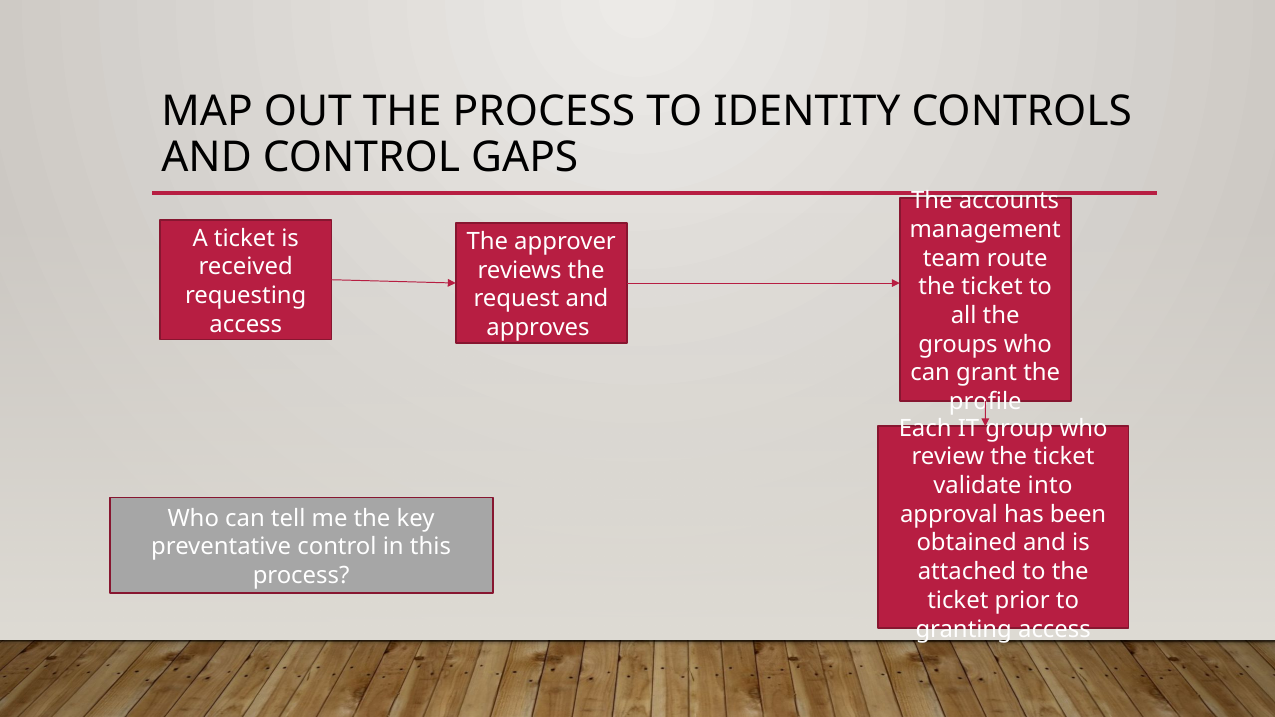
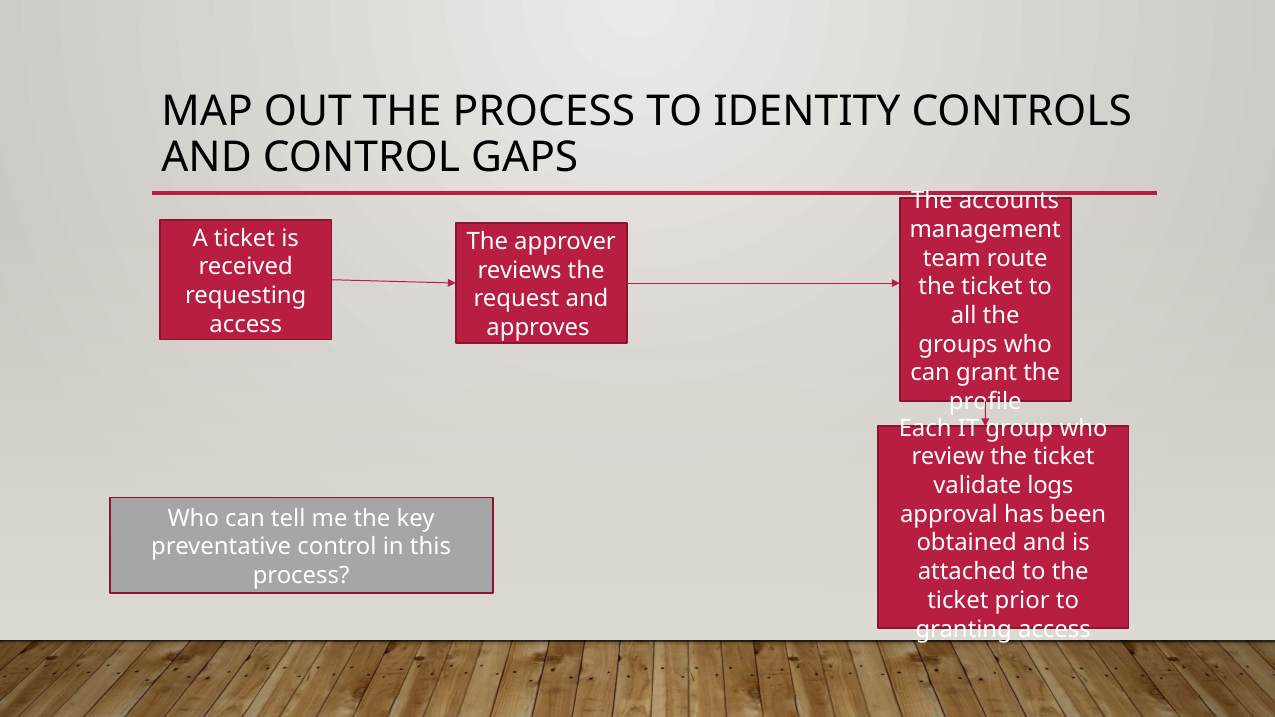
into: into -> logs
